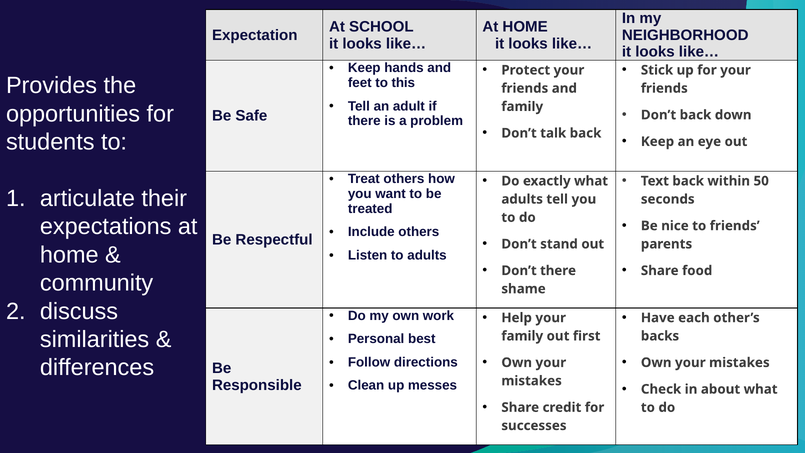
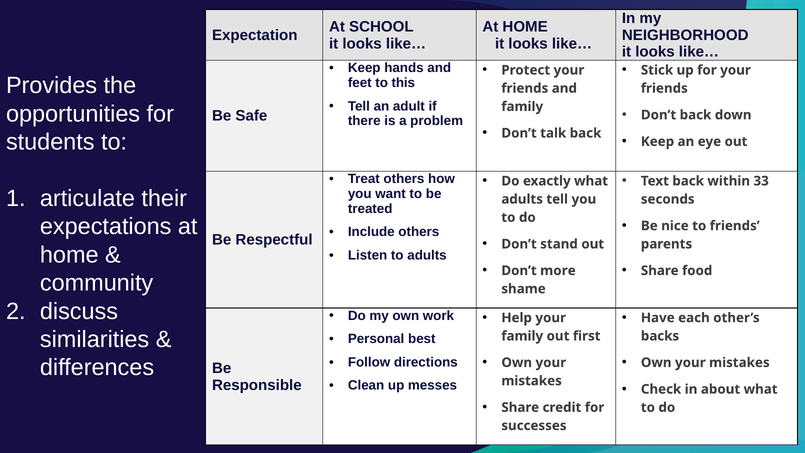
50: 50 -> 33
Don’t there: there -> more
